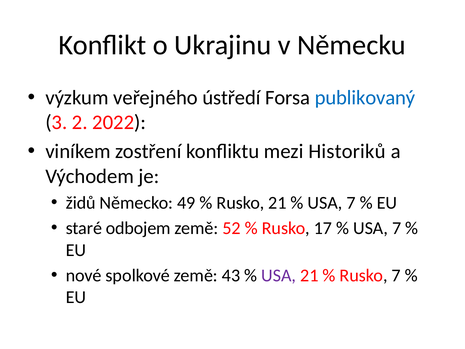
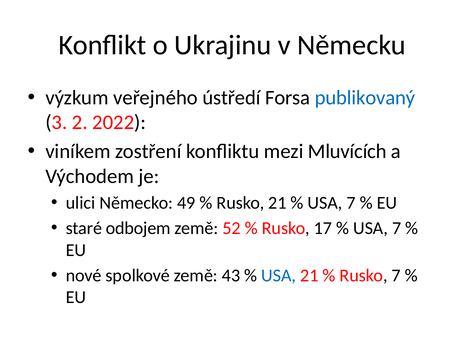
Historiků: Historiků -> Mluvících
židů: židů -> ulici
USA at (279, 275) colour: purple -> blue
